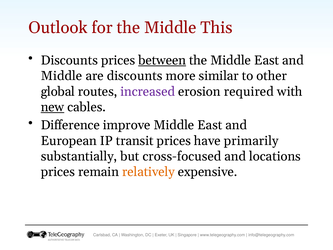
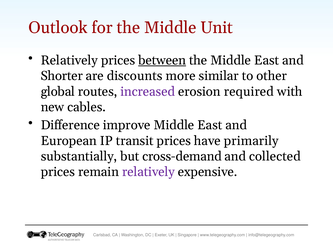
This: This -> Unit
Discounts at (69, 60): Discounts -> Relatively
Middle at (62, 76): Middle -> Shorter
new underline: present -> none
cross-focused: cross-focused -> cross-demand
locations: locations -> collected
relatively at (148, 172) colour: orange -> purple
